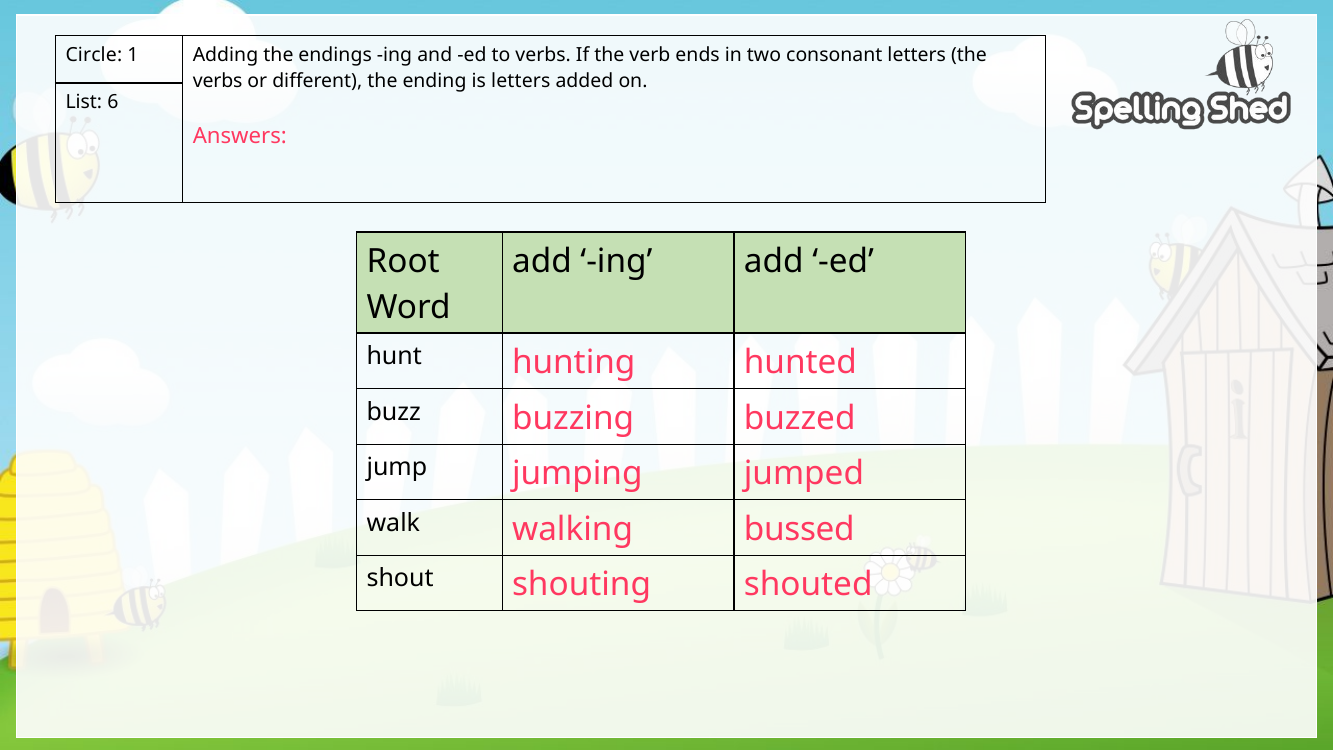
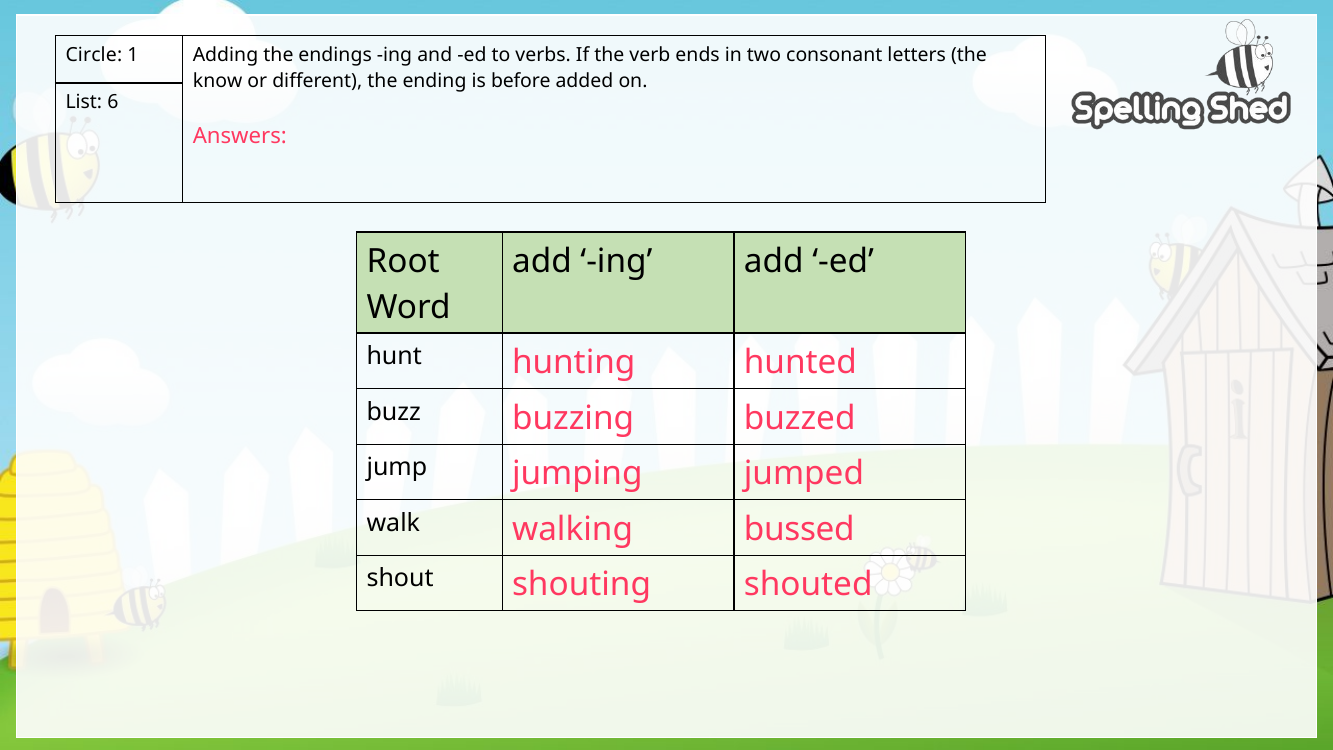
verbs at (218, 82): verbs -> know
is letters: letters -> before
